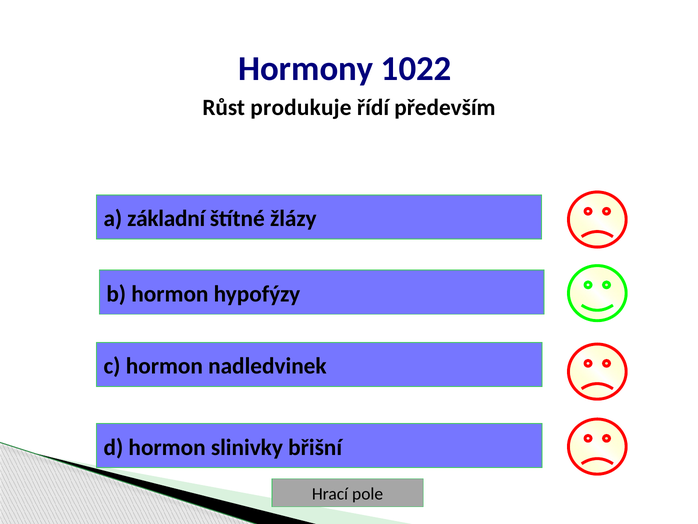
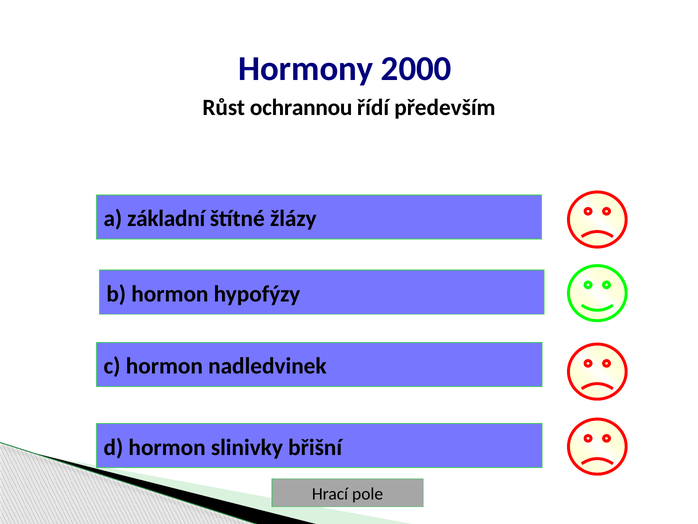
1022: 1022 -> 2000
produkuje: produkuje -> ochrannou
